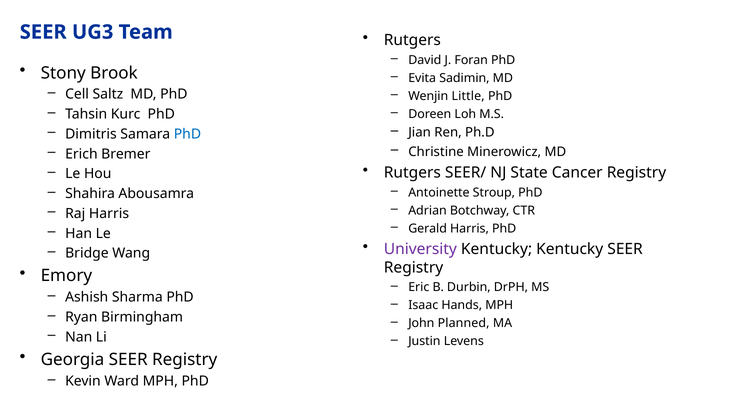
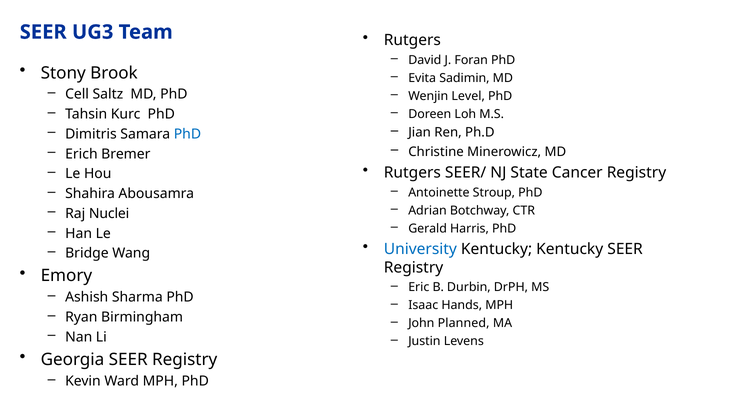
Little: Little -> Level
Raj Harris: Harris -> Nuclei
University colour: purple -> blue
